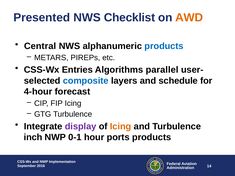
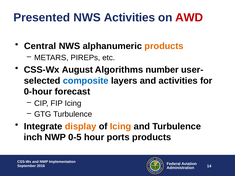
NWS Checklist: Checklist -> Activities
AWD colour: orange -> red
products at (164, 46) colour: blue -> orange
Entries: Entries -> August
parallel: parallel -> number
and schedule: schedule -> activities
4-hour: 4-hour -> 0-hour
display colour: purple -> orange
0-1: 0-1 -> 0-5
